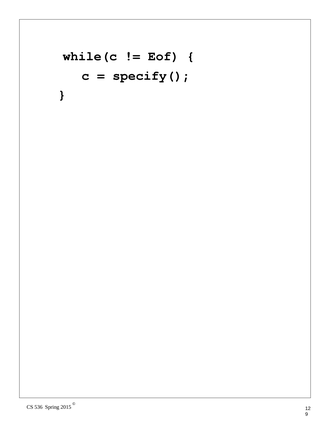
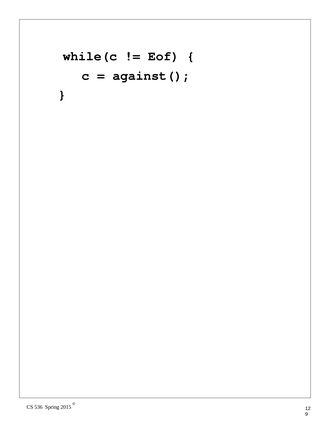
specify(: specify( -> against(
